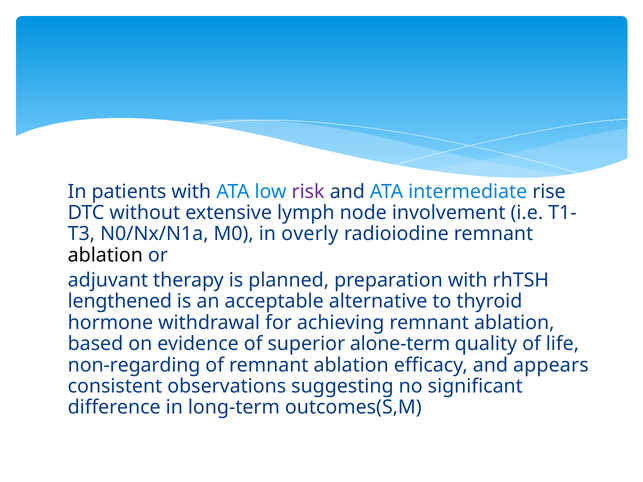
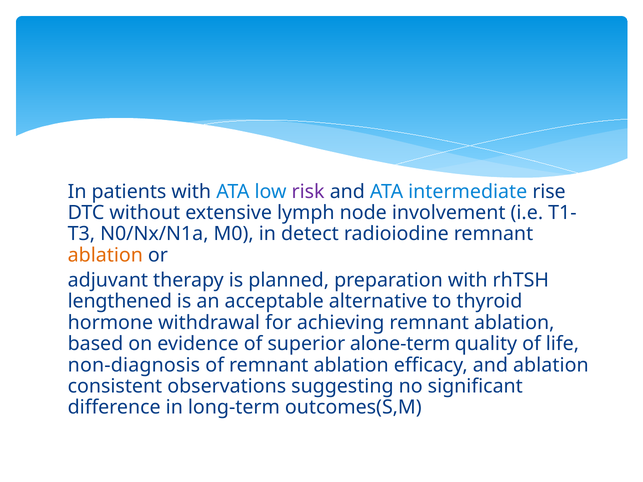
overly: overly -> detect
ablation at (105, 255) colour: black -> orange
non-regarding: non-regarding -> non-diagnosis
and appears: appears -> ablation
